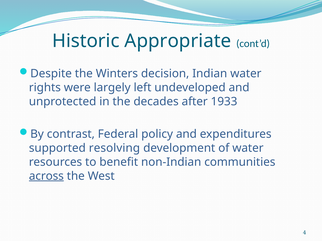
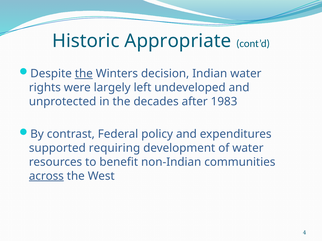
the at (84, 74) underline: none -> present
1933: 1933 -> 1983
resolving: resolving -> requiring
